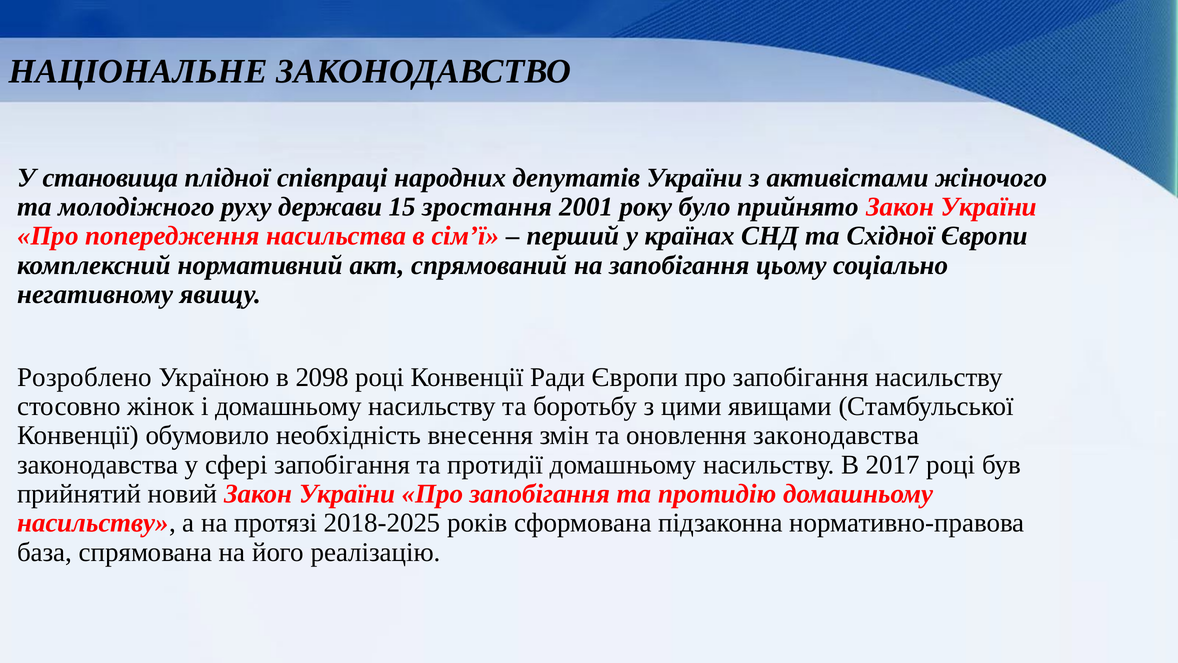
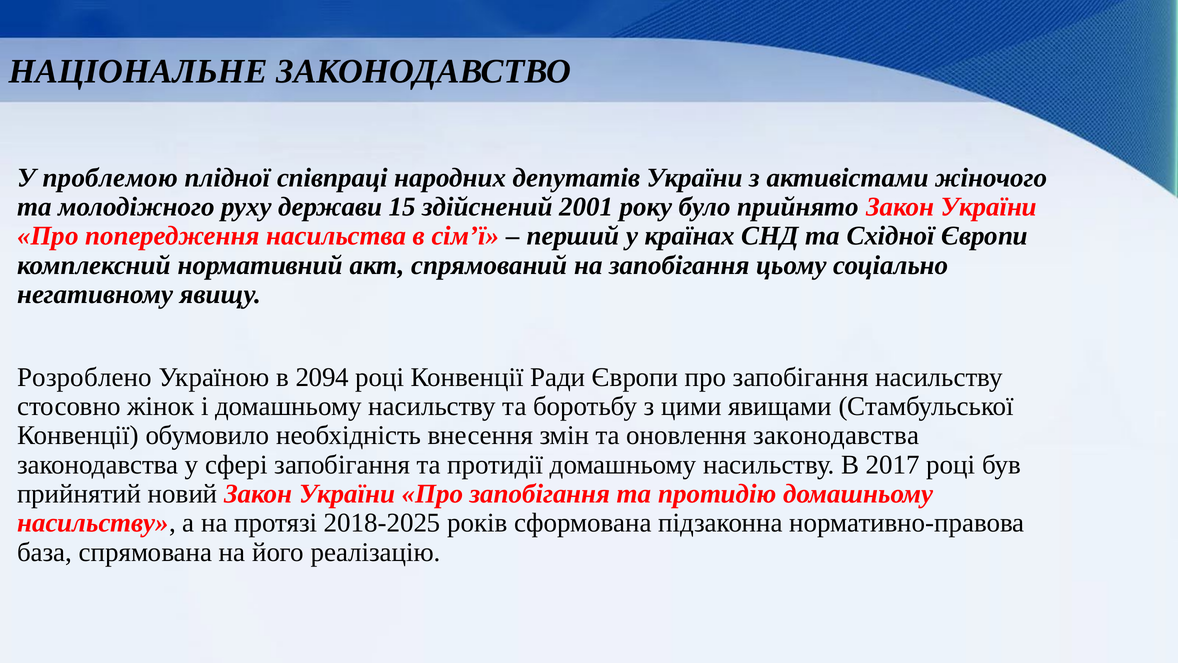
становища: становища -> проблемою
зростання: зростання -> здійснений
2098: 2098 -> 2094
